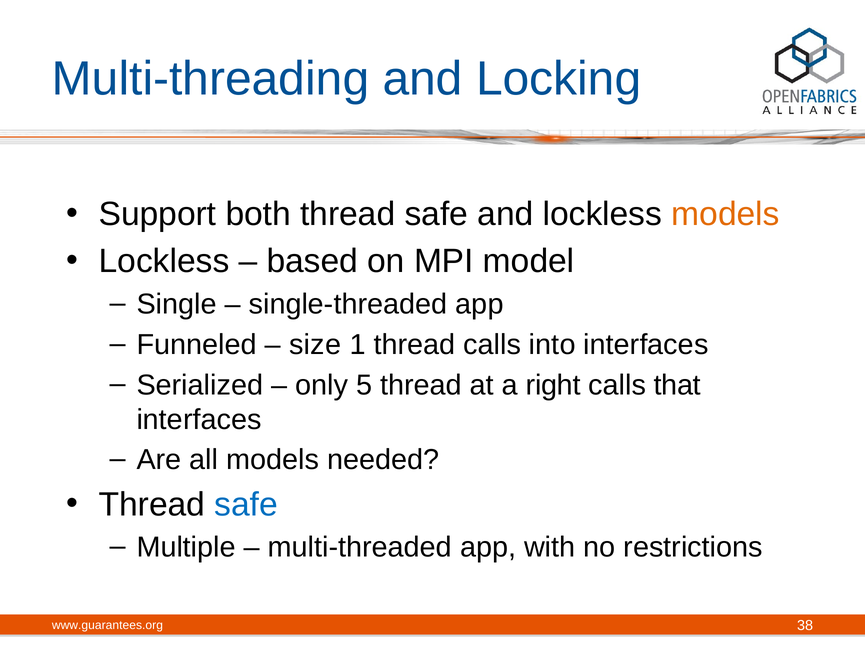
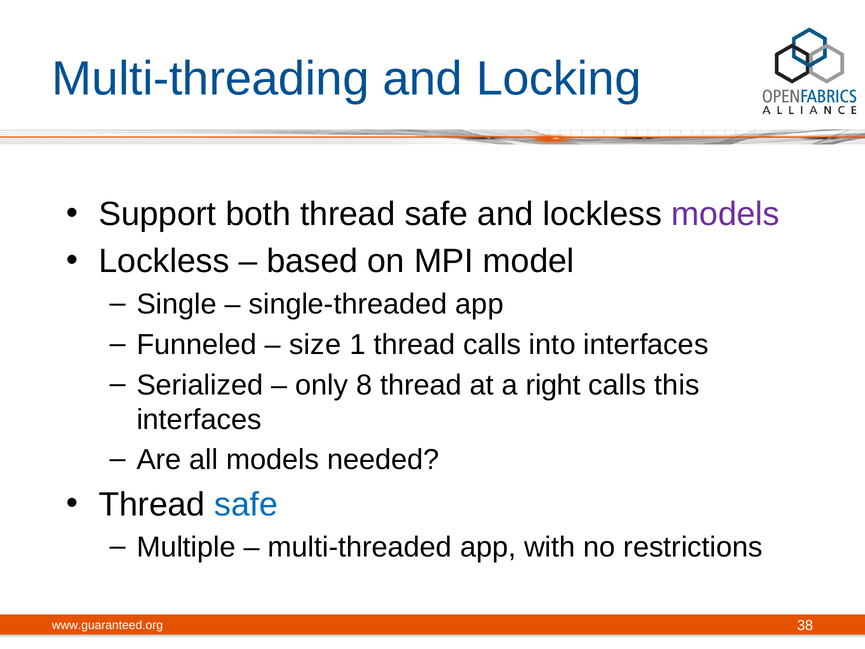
models at (725, 214) colour: orange -> purple
5: 5 -> 8
that: that -> this
www.guarantees.org: www.guarantees.org -> www.guaranteed.org
